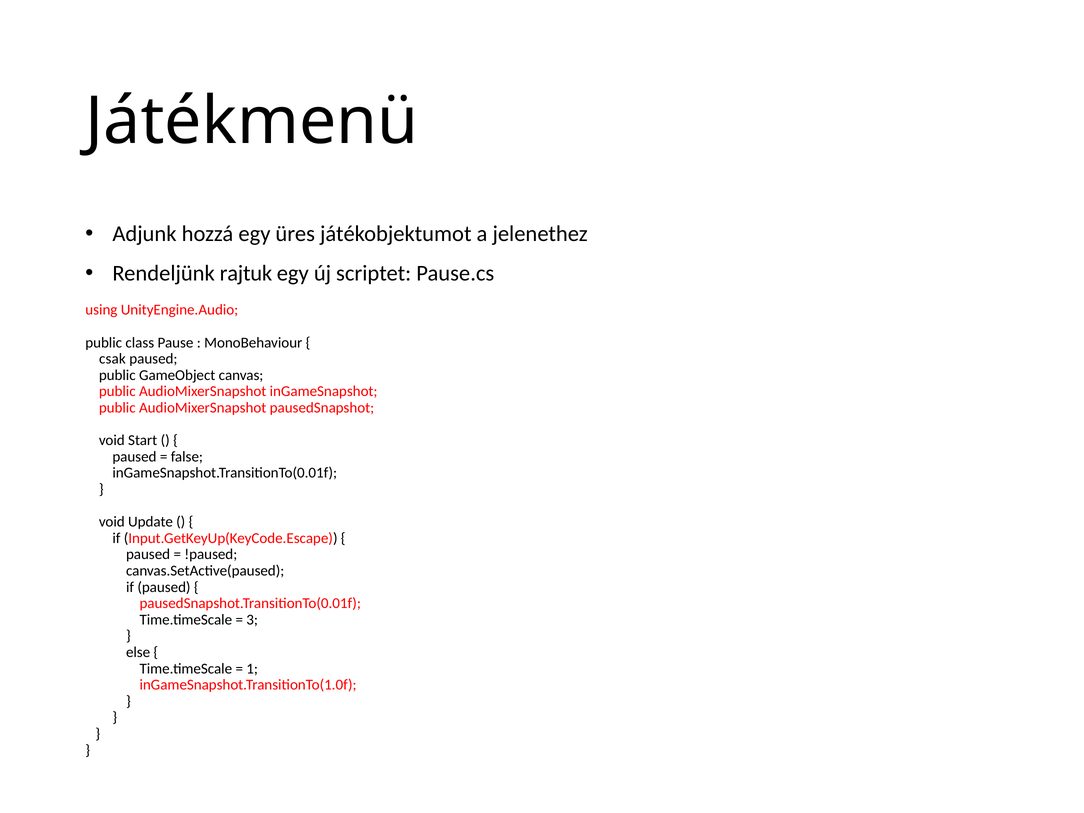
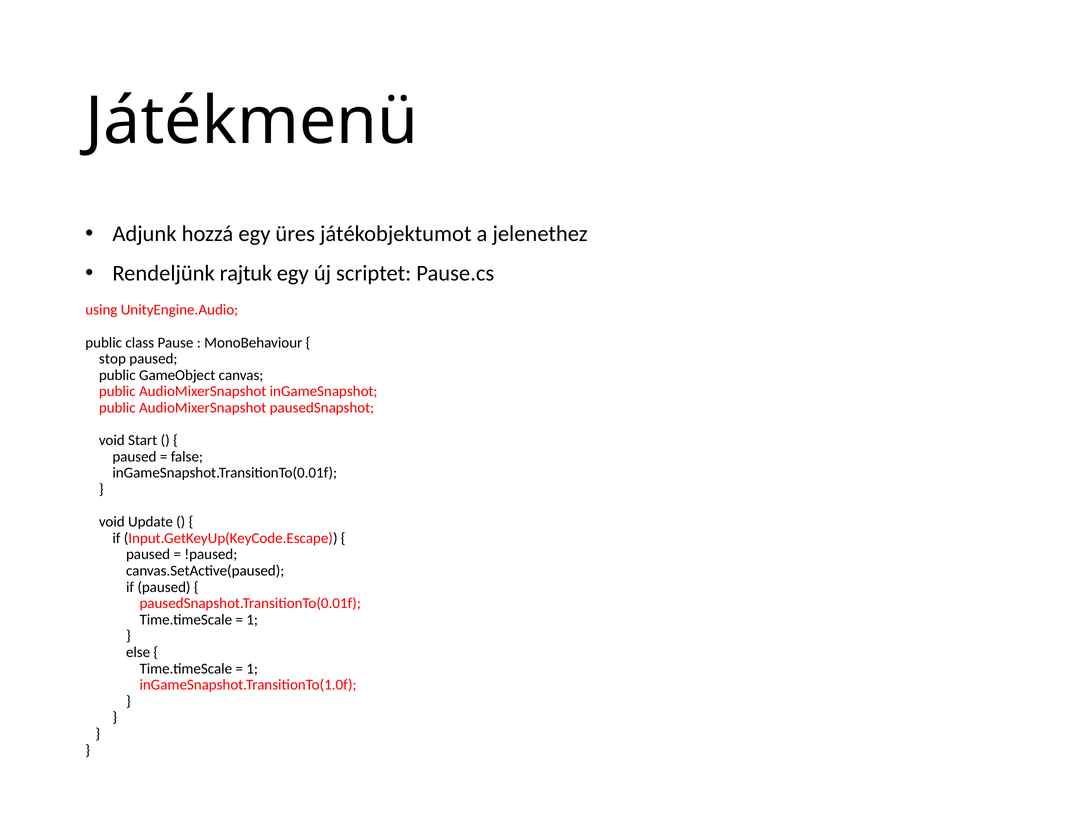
csak: csak -> stop
3 at (252, 620): 3 -> 1
